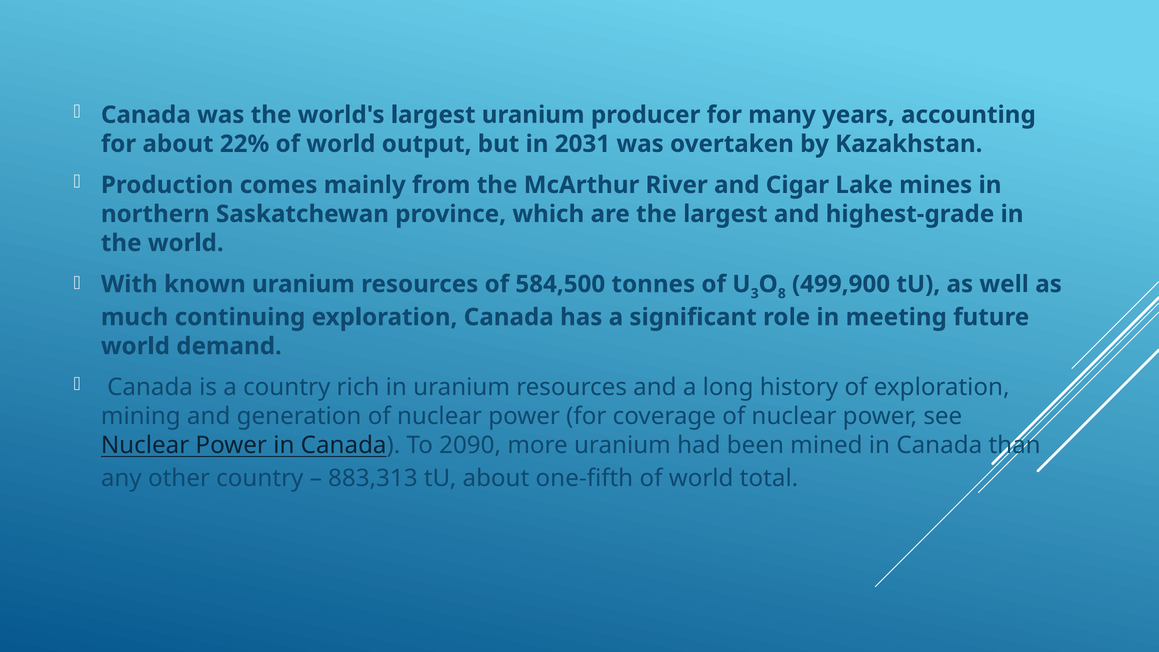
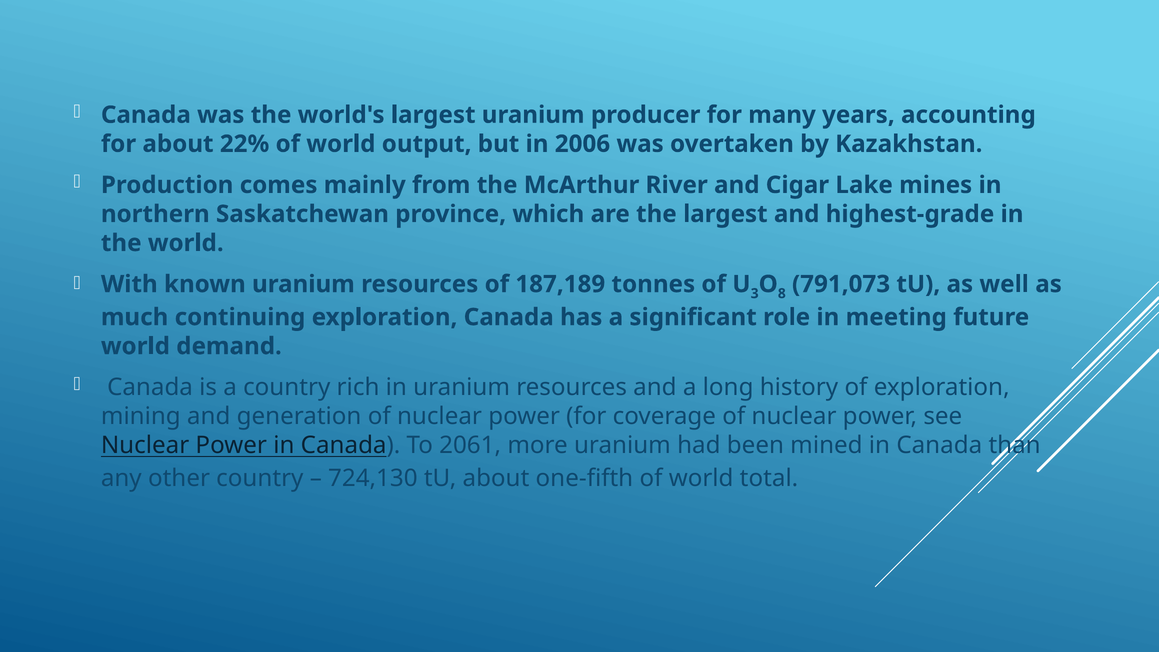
2031: 2031 -> 2006
584,500: 584,500 -> 187,189
499,900: 499,900 -> 791,073
2090: 2090 -> 2061
883,313: 883,313 -> 724,130
